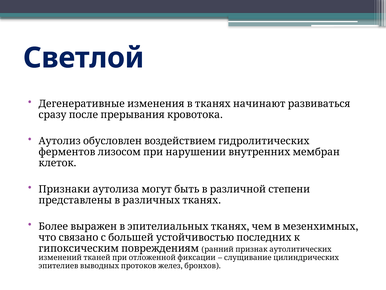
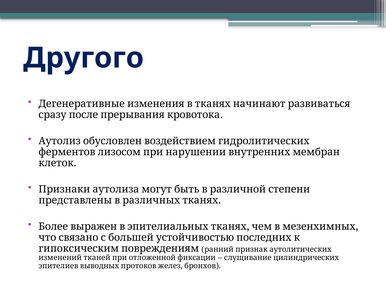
Светлой: Светлой -> Другого
